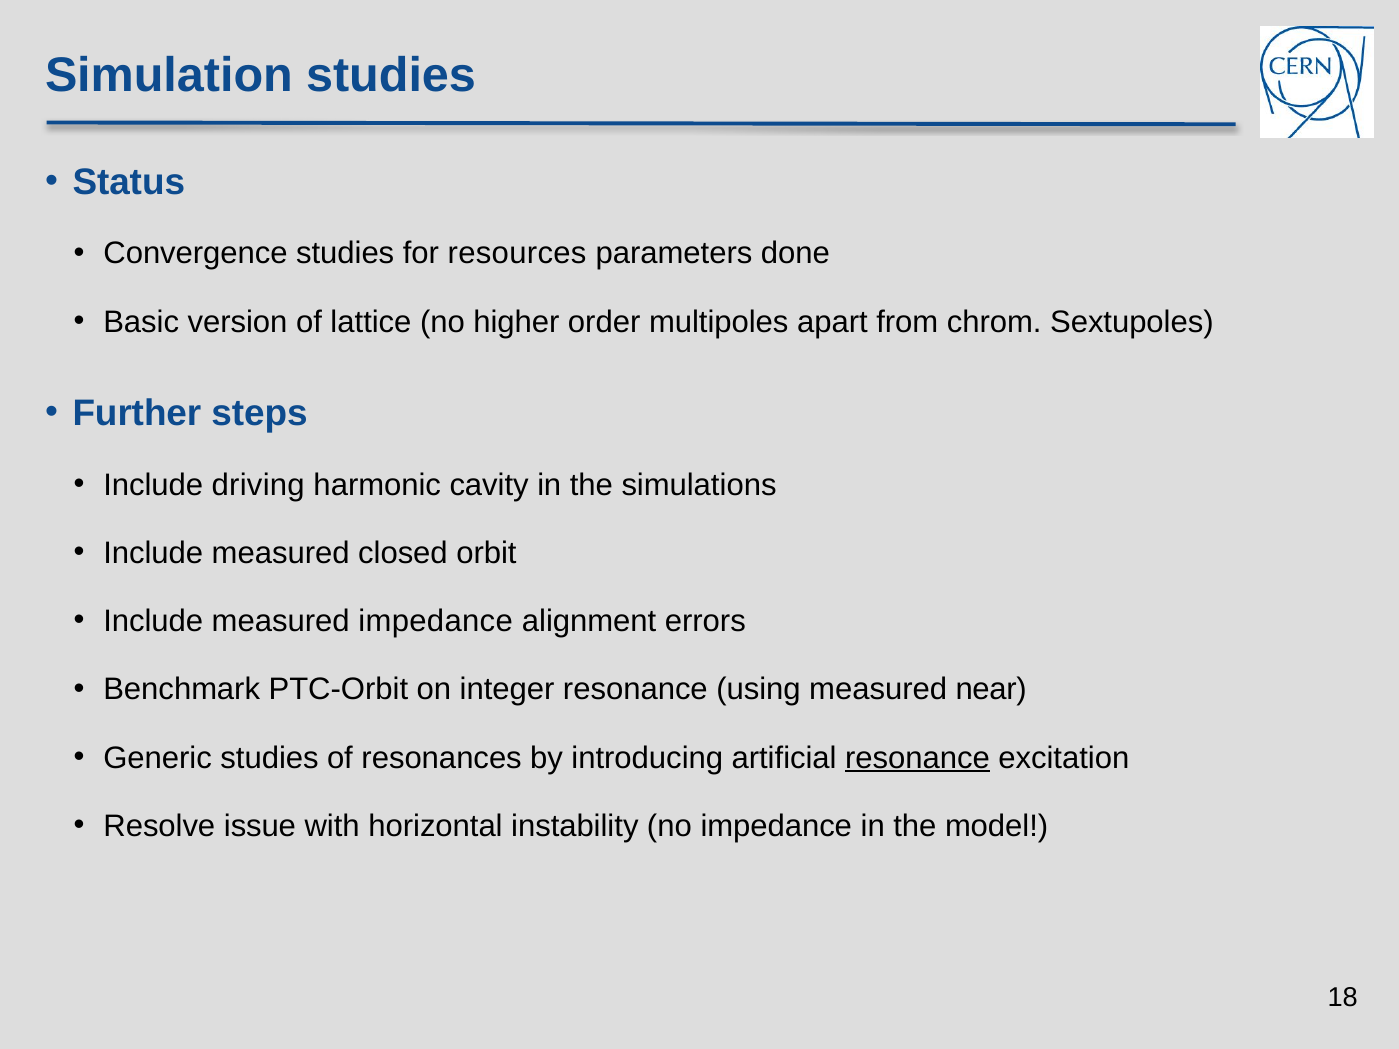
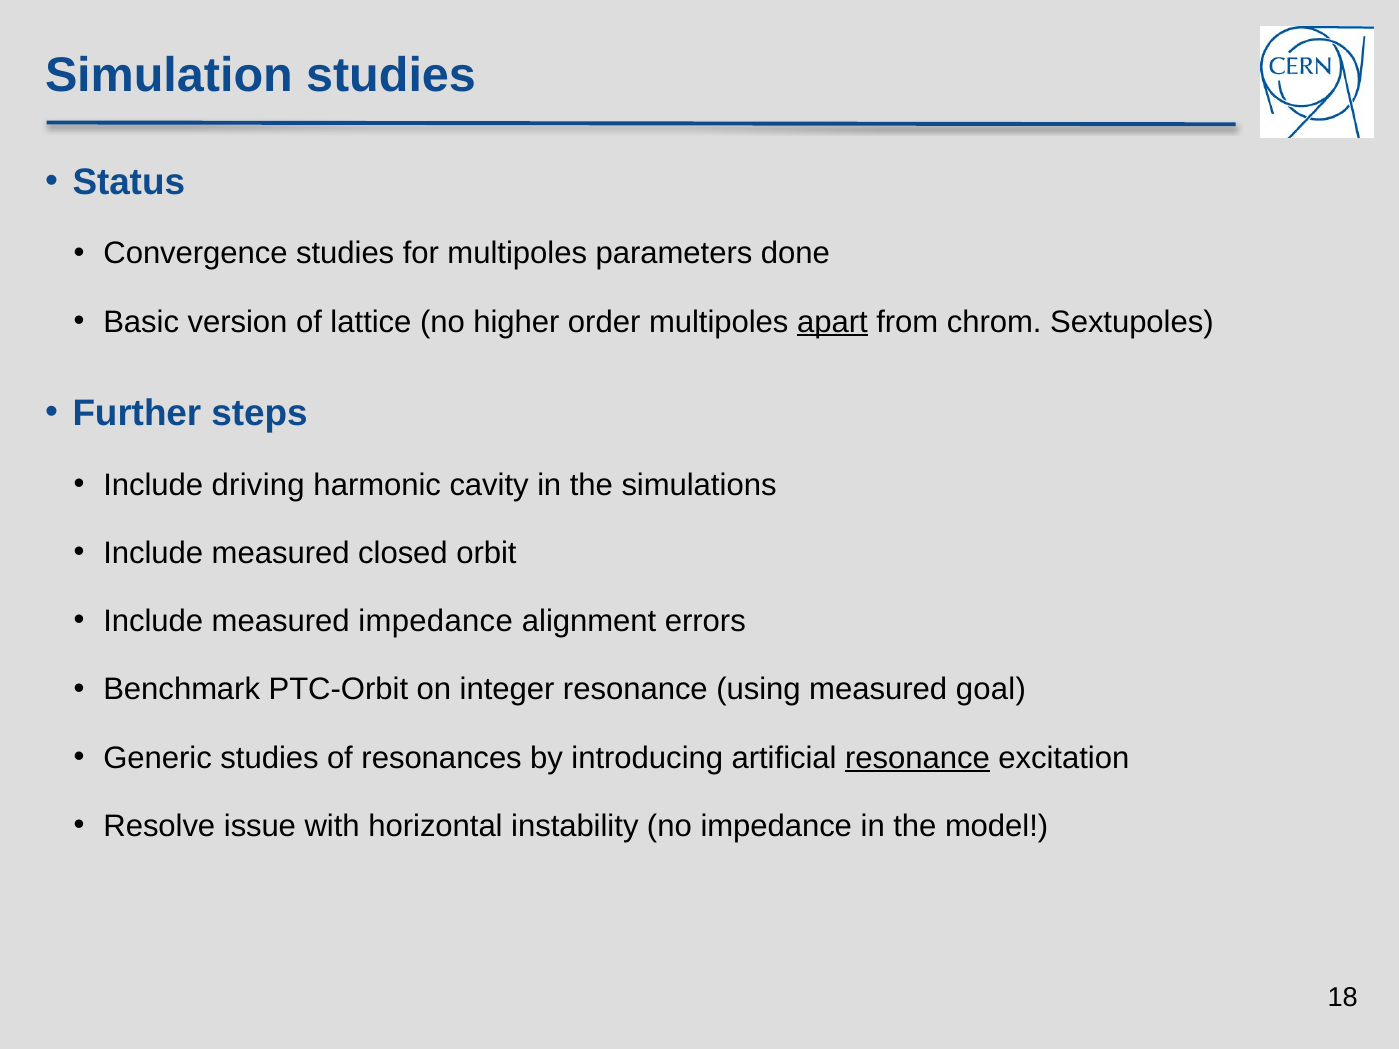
for resources: resources -> multipoles
apart underline: none -> present
near: near -> goal
